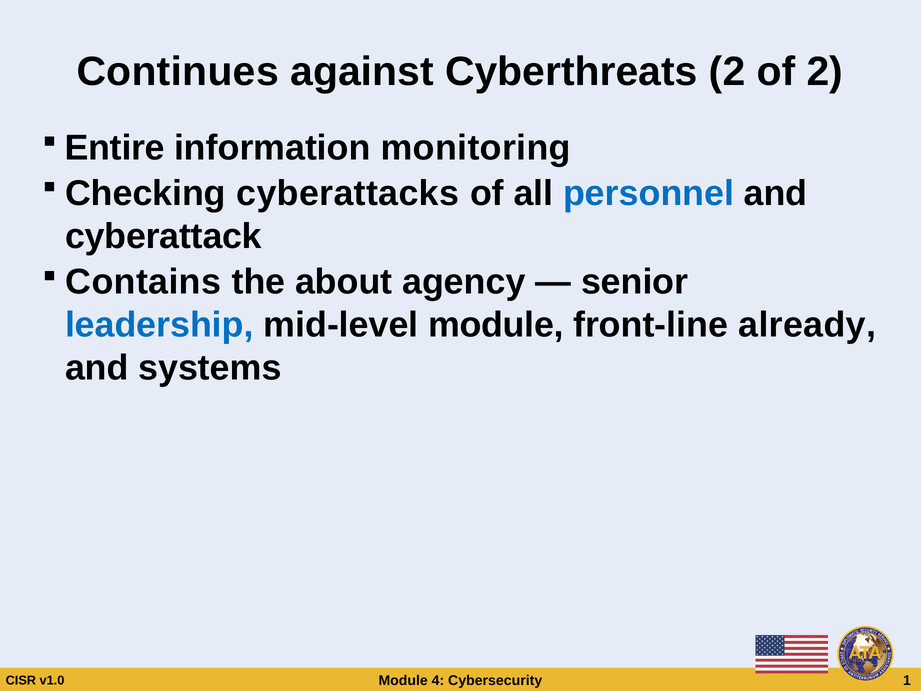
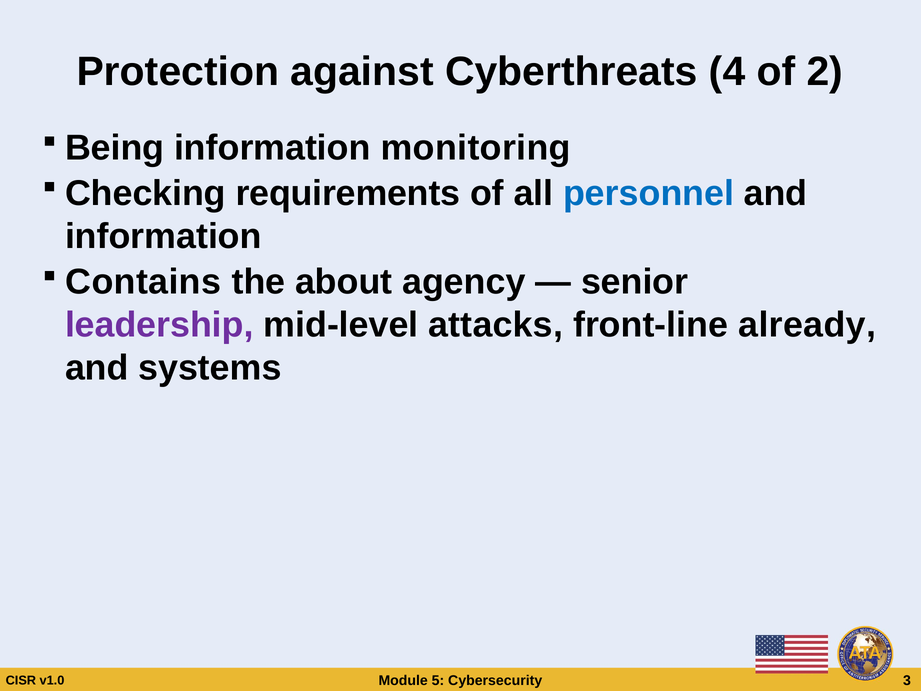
Continues: Continues -> Protection
Cyberthreats 2: 2 -> 4
Entire: Entire -> Being
cyberattacks: cyberattacks -> requirements
cyberattack at (163, 236): cyberattack -> information
leadership colour: blue -> purple
mid-level module: module -> attacks
4: 4 -> 5
1: 1 -> 3
